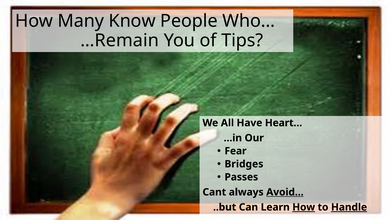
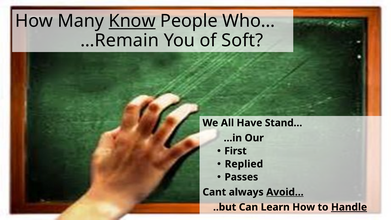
Know underline: none -> present
Tips: Tips -> Soft
Heart…: Heart… -> Stand…
Fear: Fear -> First
Bridges: Bridges -> Replied
How at (304, 207) underline: present -> none
